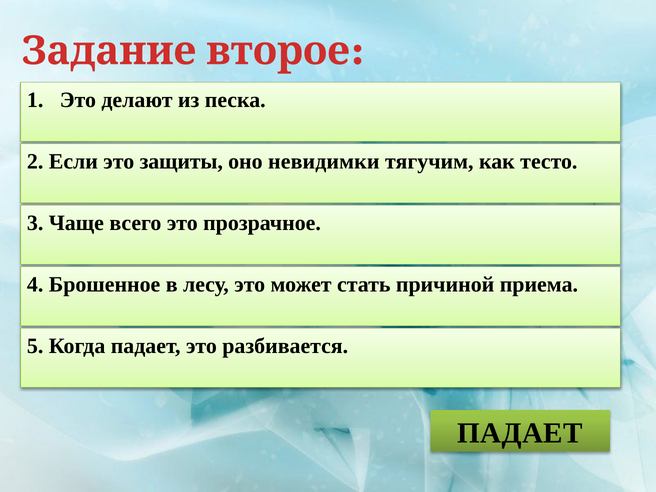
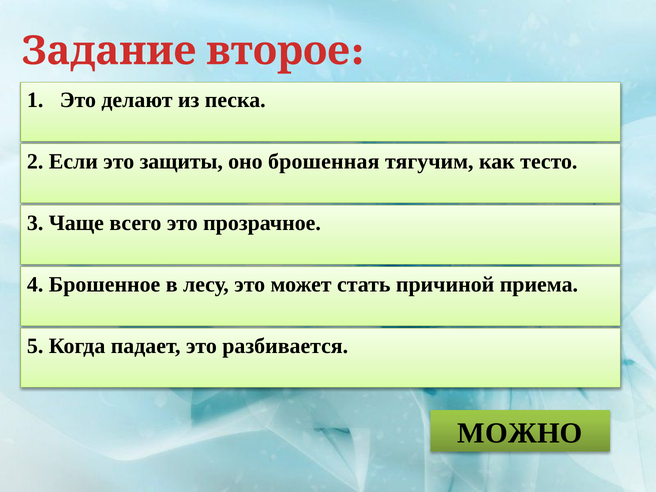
невидимки: невидимки -> брошенная
ПАДАЕТ at (520, 433): ПАДАЕТ -> МОЖНО
